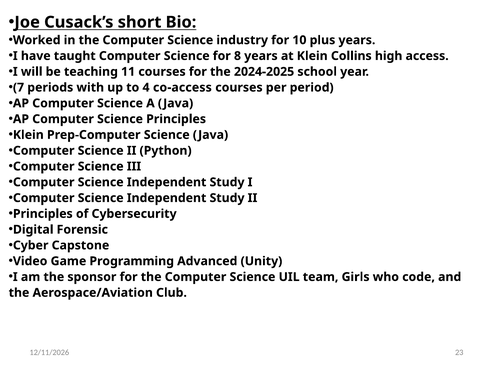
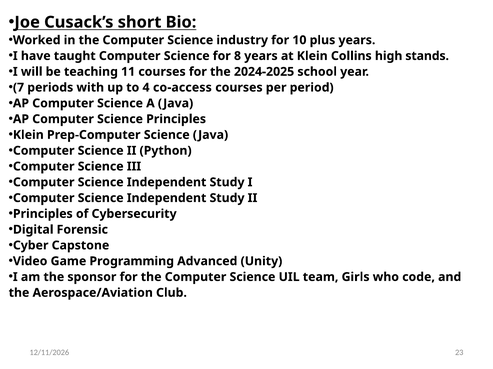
access: access -> stands
